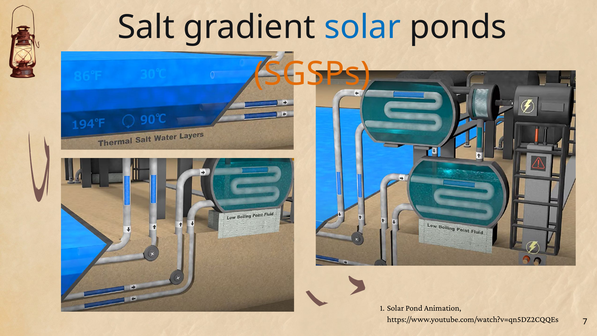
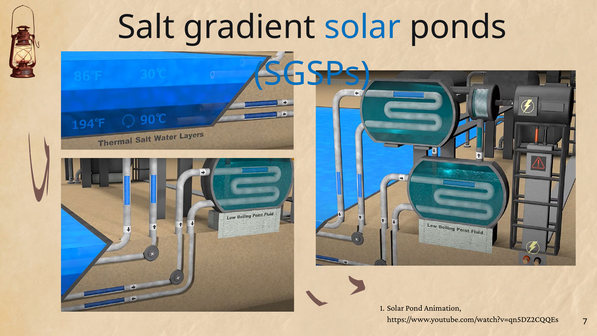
SGSPs colour: orange -> blue
